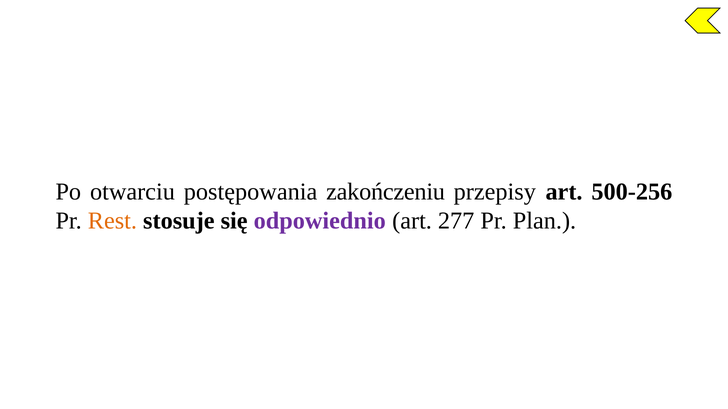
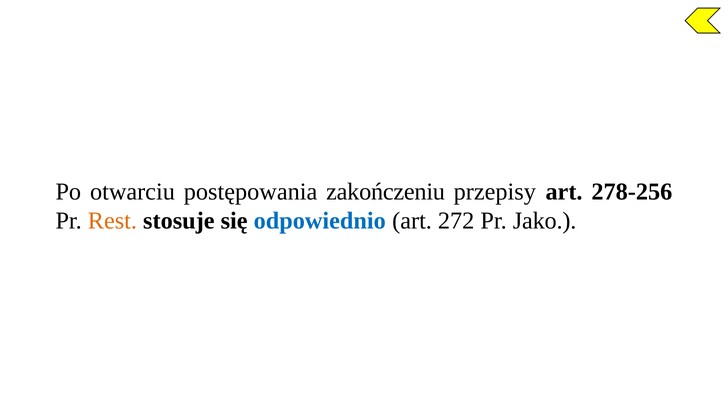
500-256: 500-256 -> 278-256
odpowiednio colour: purple -> blue
277: 277 -> 272
Plan: Plan -> Jako
